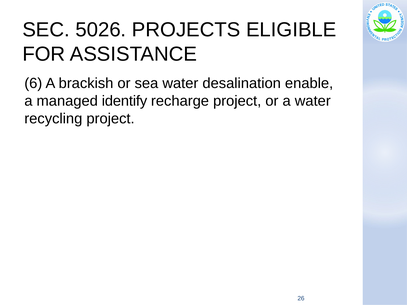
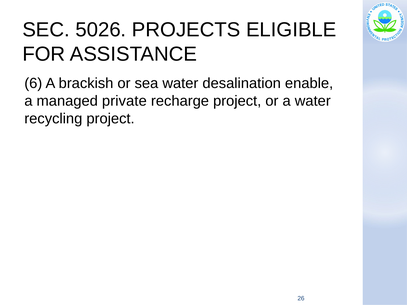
identify: identify -> private
